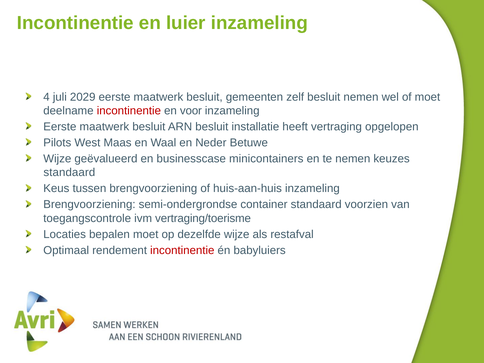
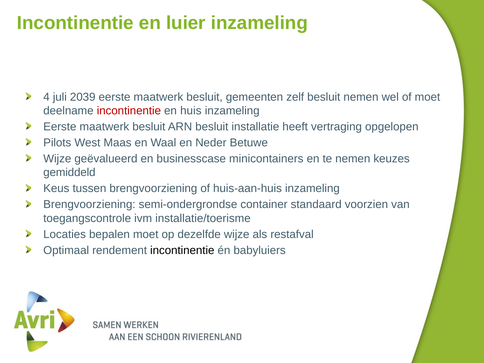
2029: 2029 -> 2039
voor: voor -> huis
standaard at (69, 173): standaard -> gemiddeld
vertraging/toerisme: vertraging/toerisme -> installatie/toerisme
incontinentie at (182, 250) colour: red -> black
